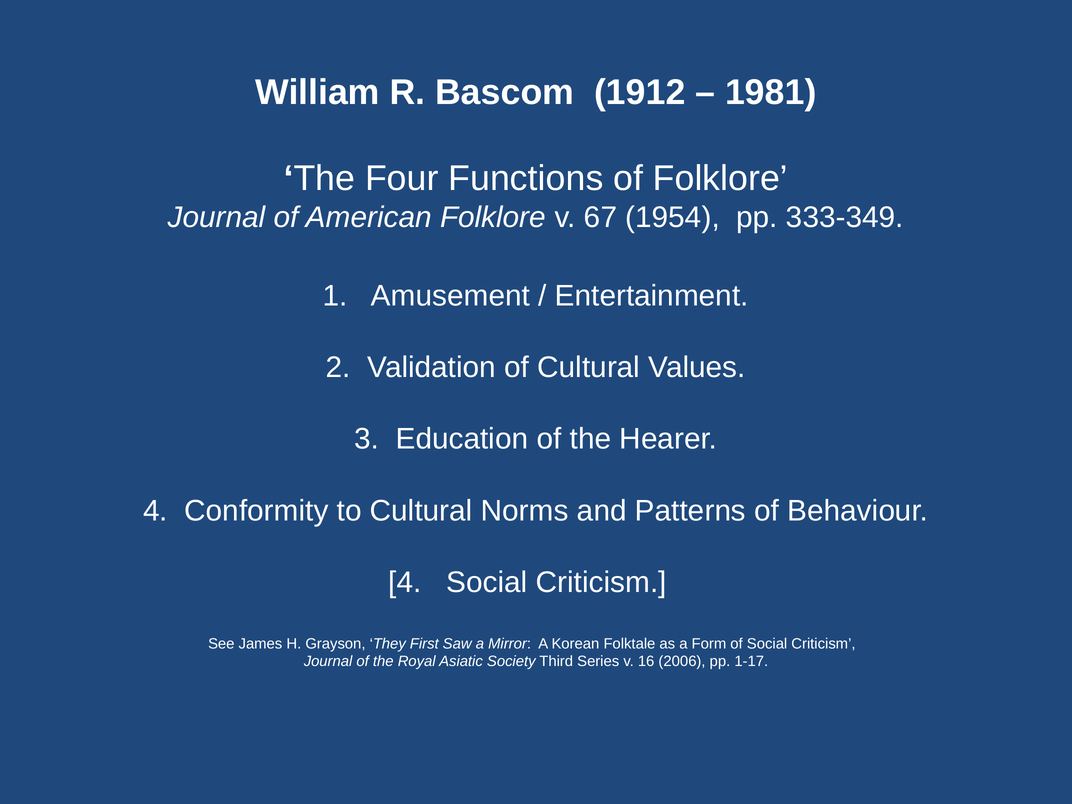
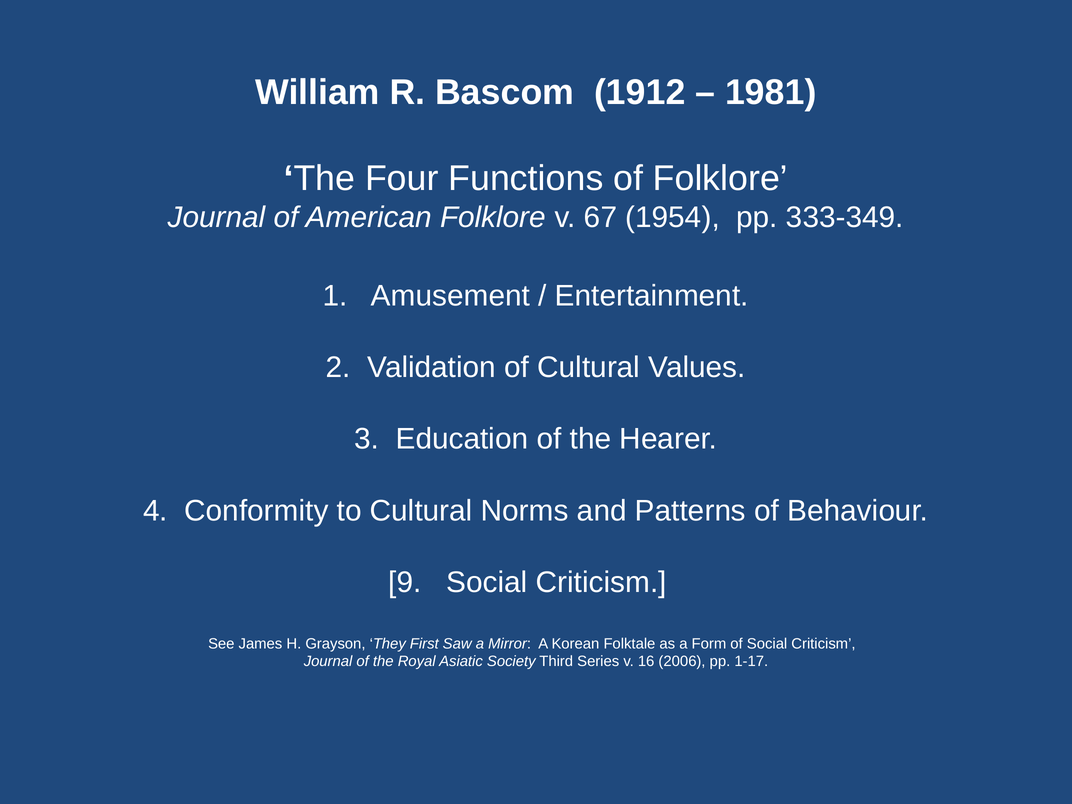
4 at (405, 582): 4 -> 9
